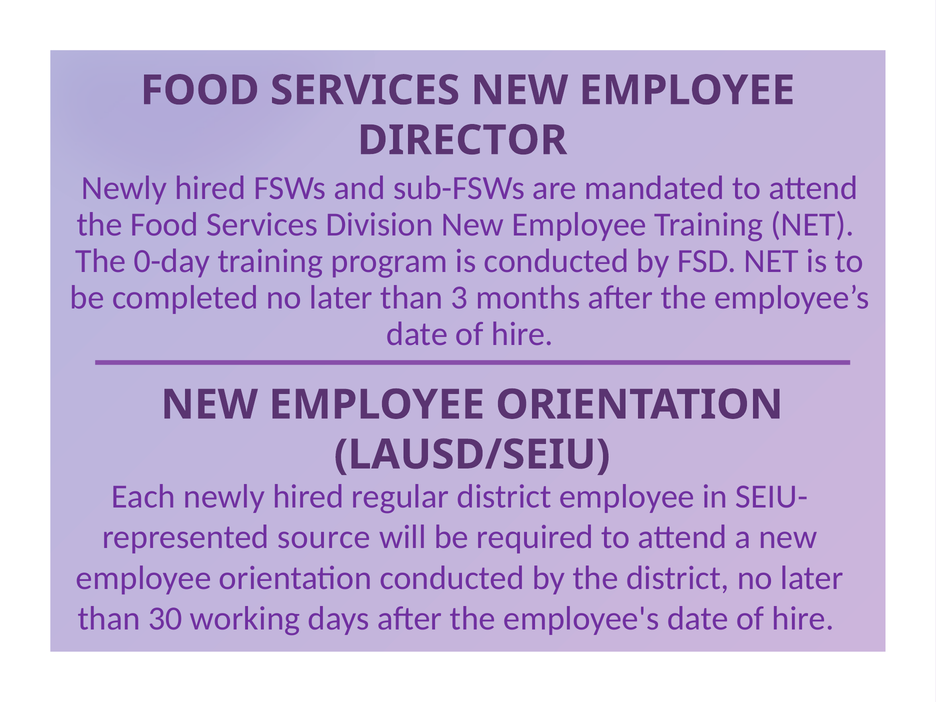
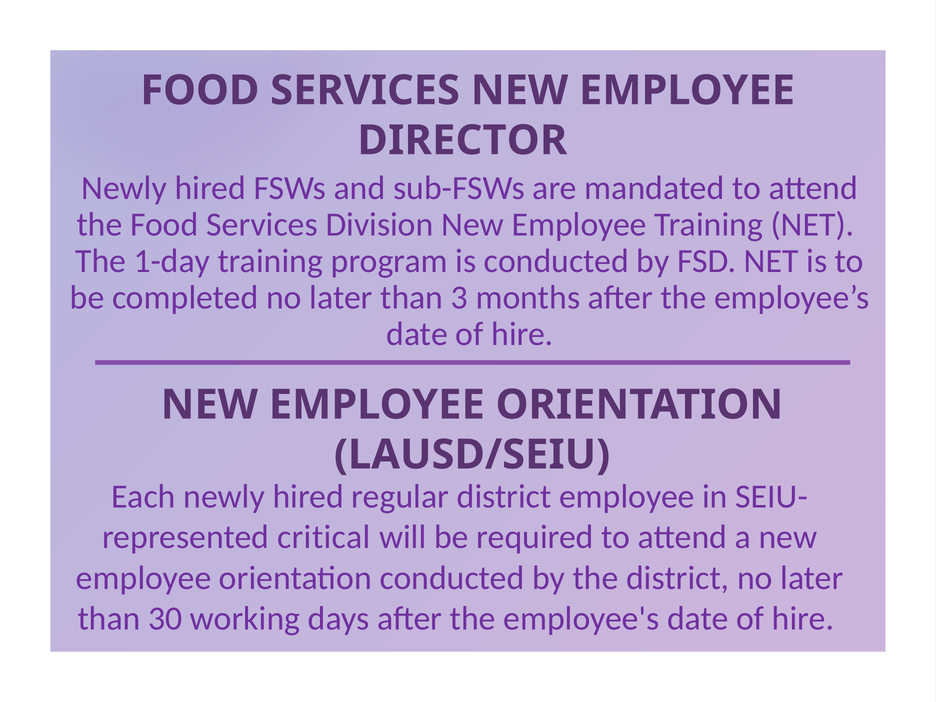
0-day: 0-day -> 1-day
source: source -> critical
